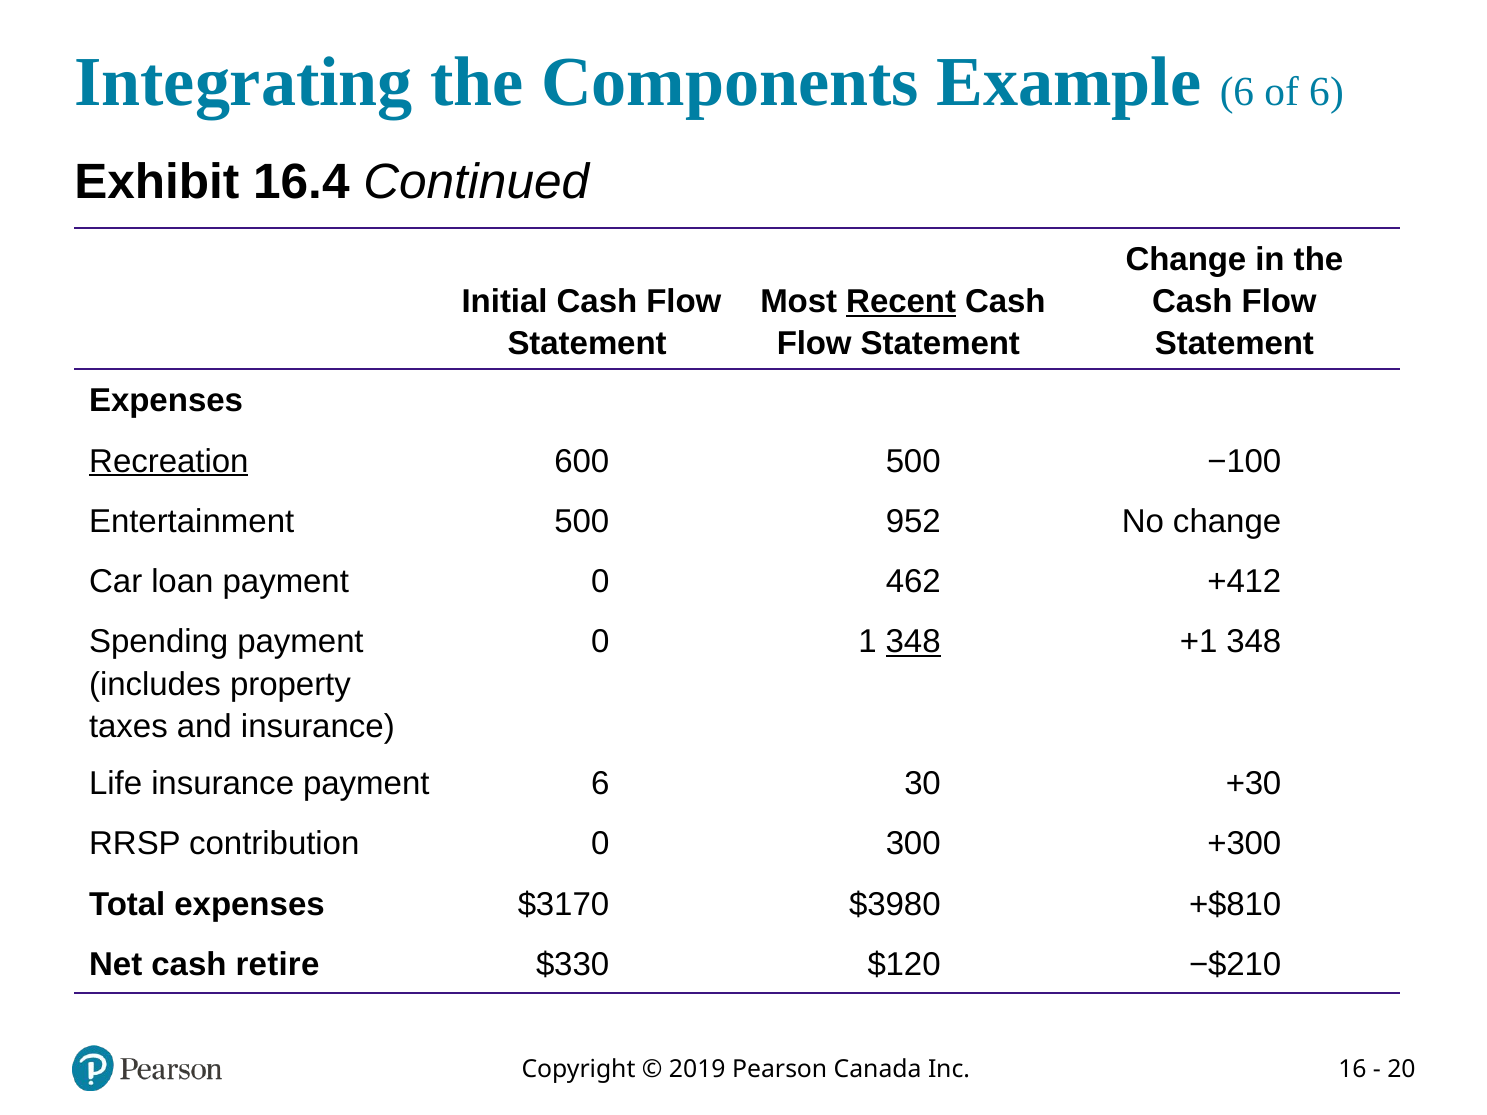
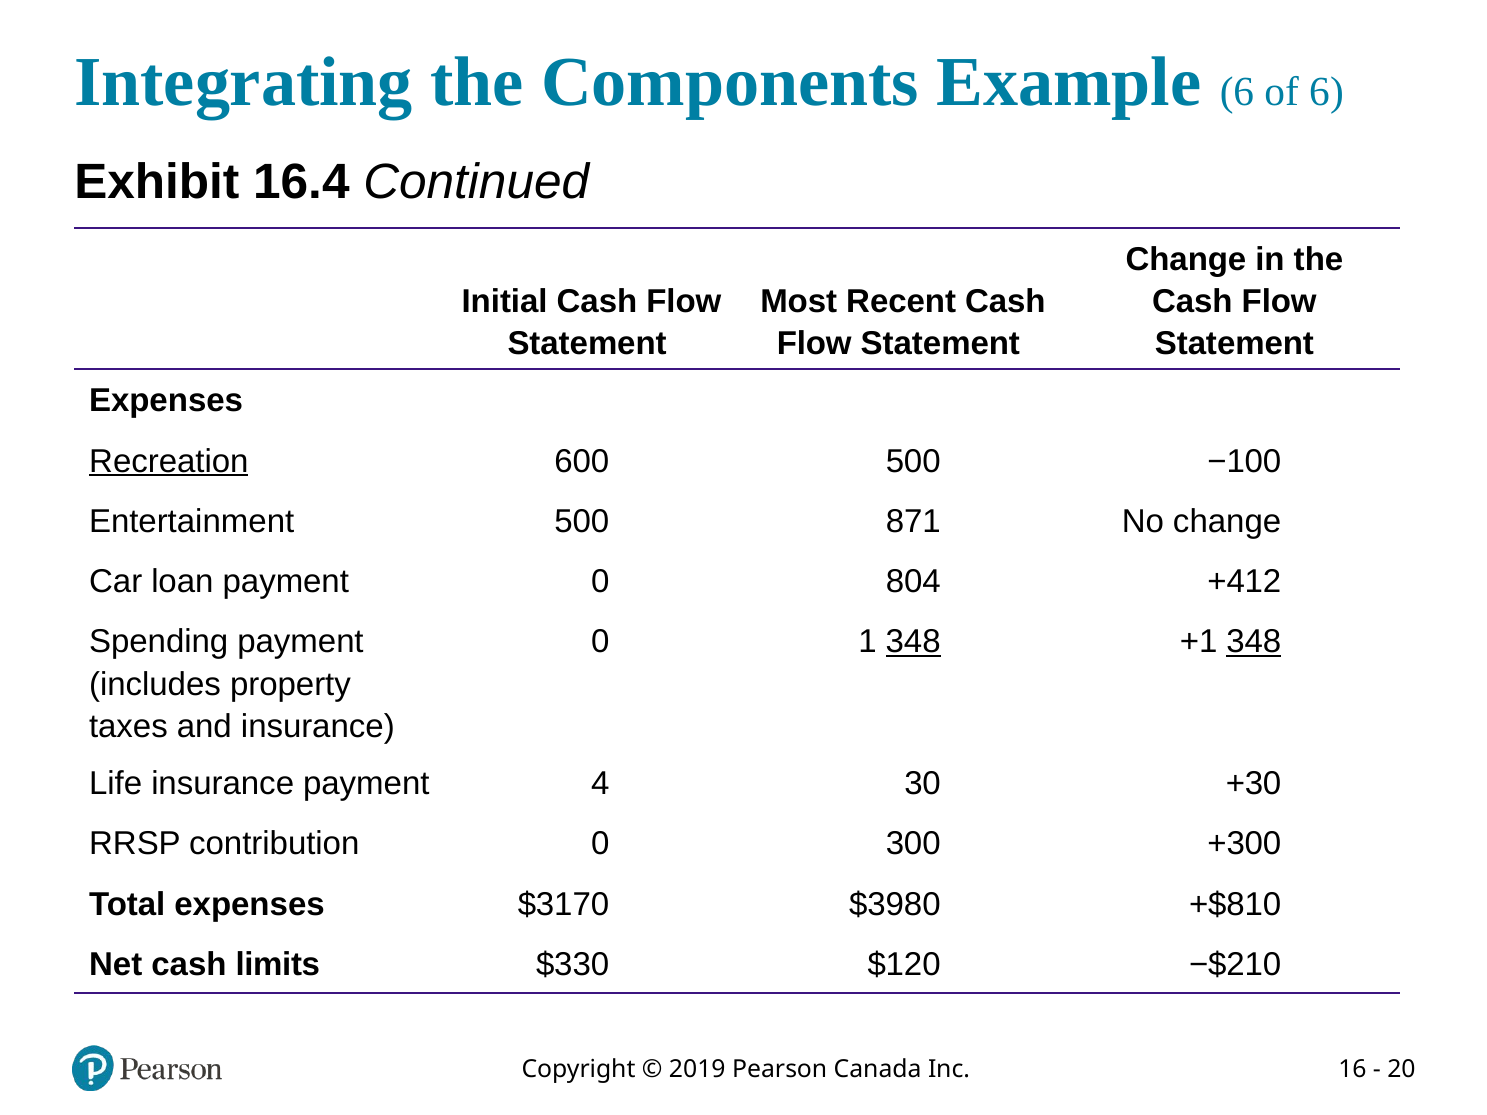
Recent underline: present -> none
952: 952 -> 871
462: 462 -> 804
348 at (1254, 642) underline: none -> present
payment 6: 6 -> 4
retire: retire -> limits
